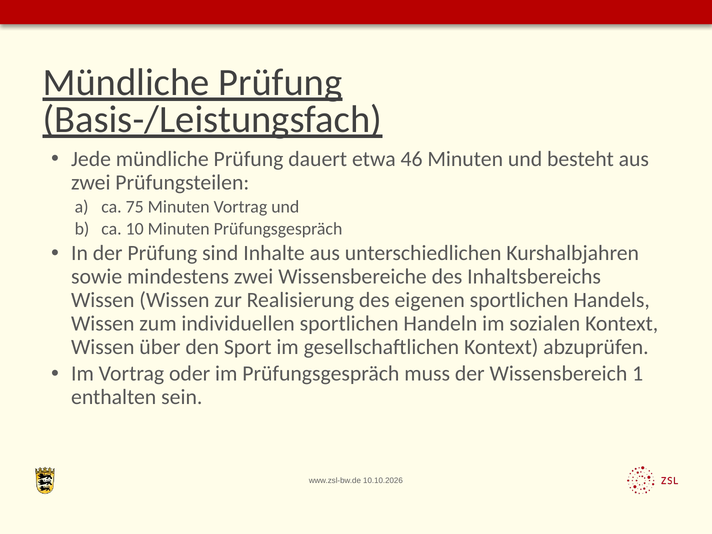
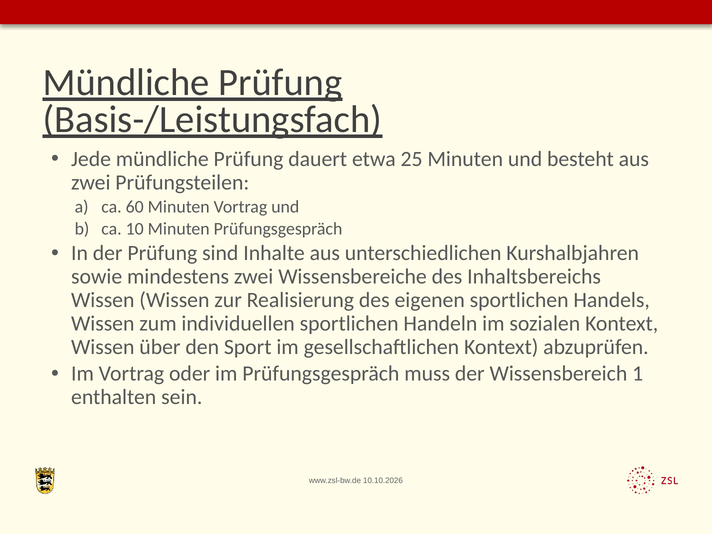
46: 46 -> 25
75: 75 -> 60
